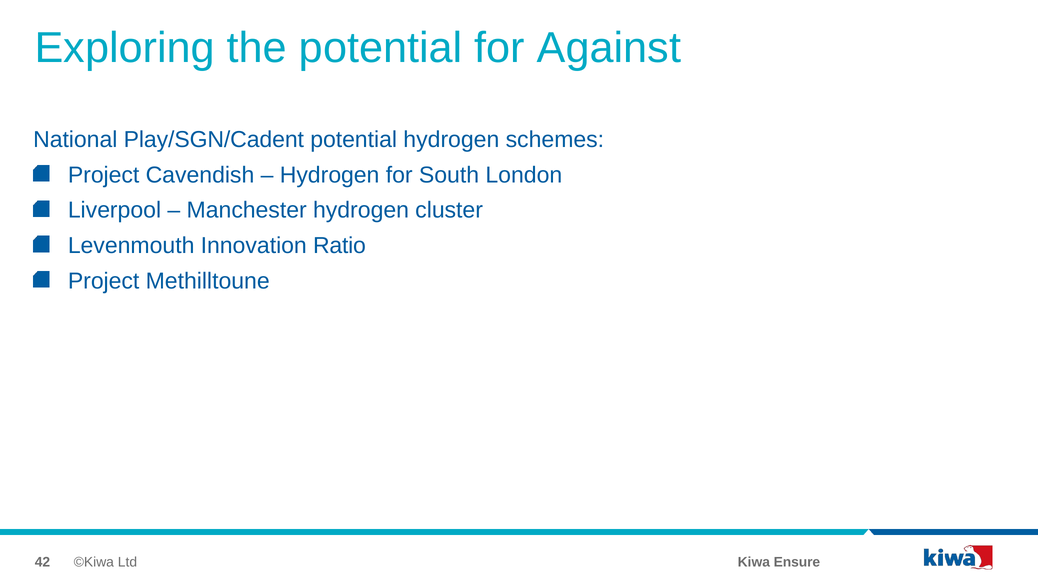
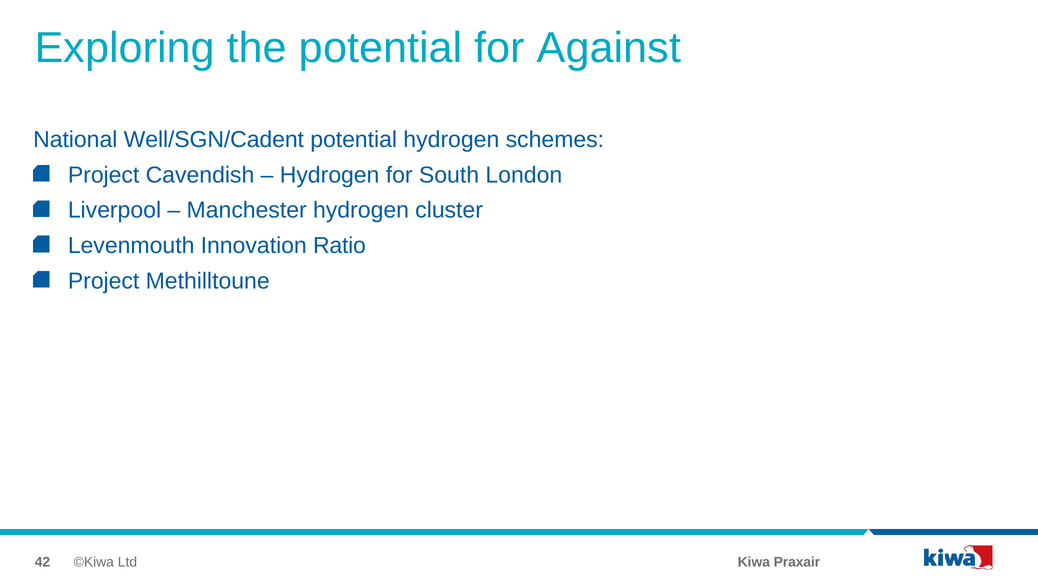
Play/SGN/Cadent: Play/SGN/Cadent -> Well/SGN/Cadent
Ensure: Ensure -> Praxair
